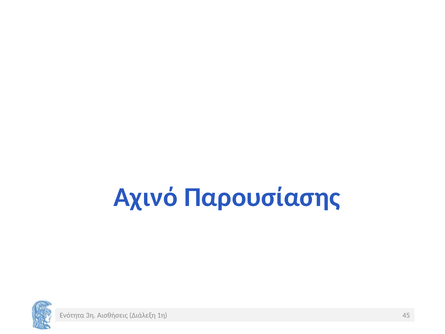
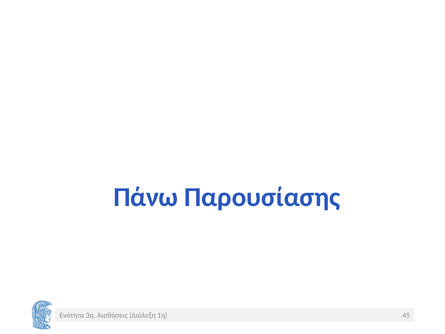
Αχινό: Αχινό -> Πάνω
